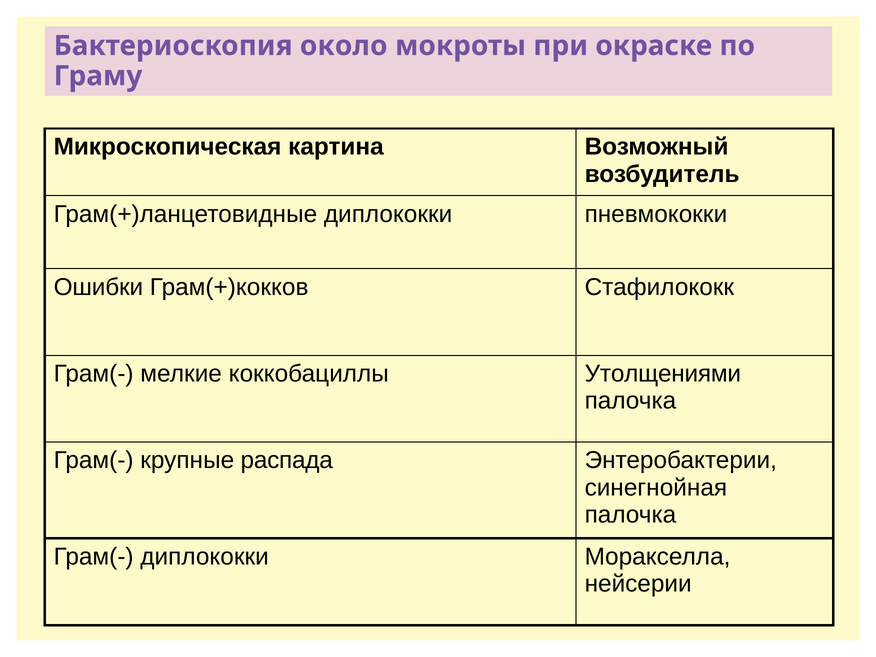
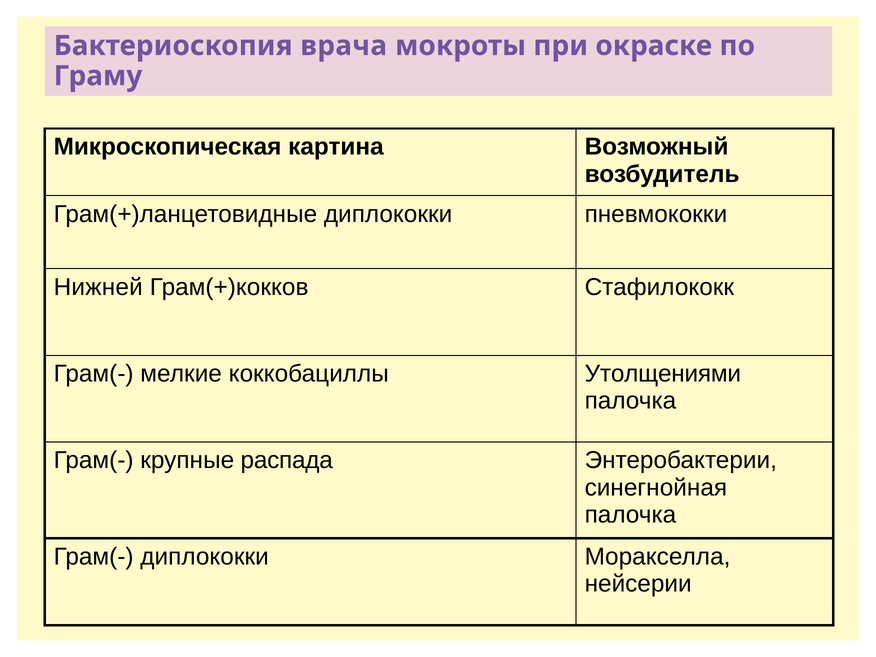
около: около -> врача
Ошибки: Ошибки -> Нижней
